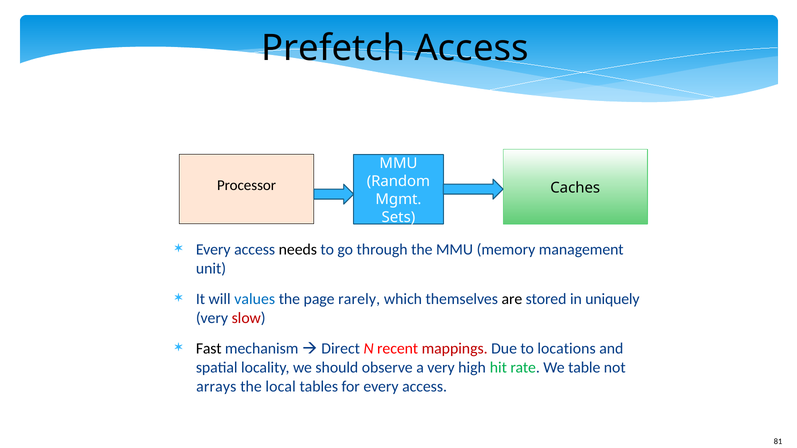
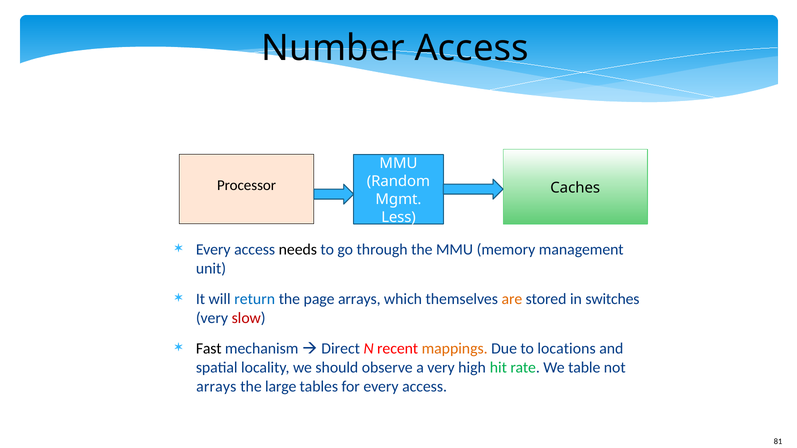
Prefetch: Prefetch -> Number
Sets: Sets -> Less
values: values -> return
page rarely: rarely -> arrays
are colour: black -> orange
uniquely: uniquely -> switches
mappings colour: red -> orange
local: local -> large
